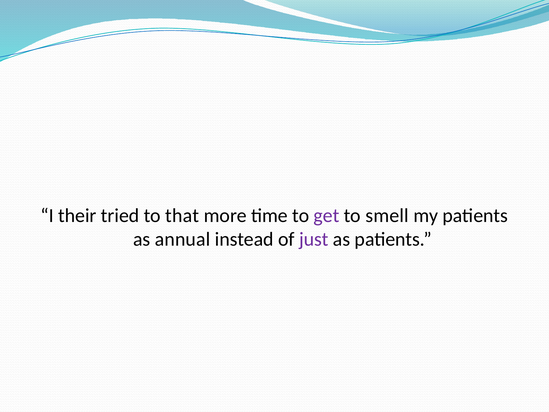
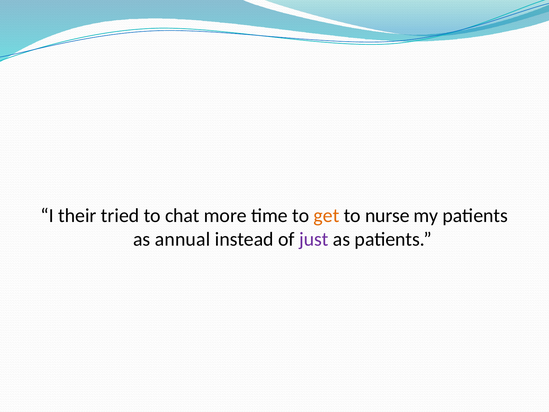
that: that -> chat
get colour: purple -> orange
smell: smell -> nurse
